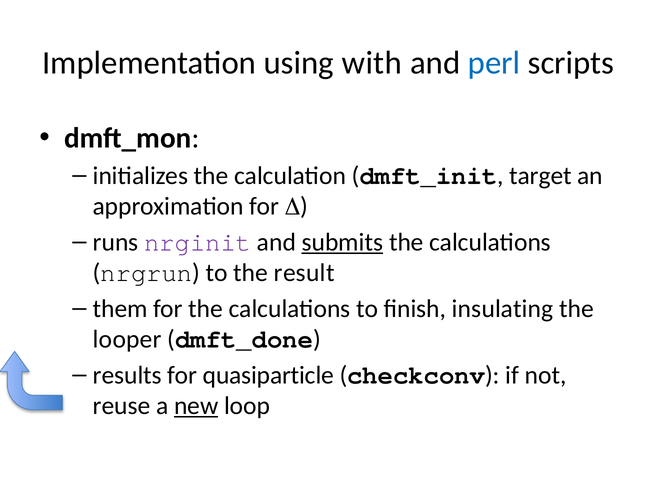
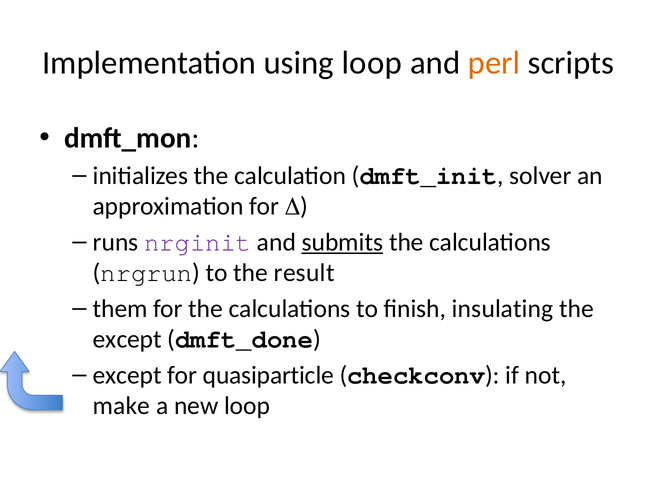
using with: with -> loop
perl colour: blue -> orange
target: target -> solver
looper at (127, 339): looper -> except
results at (127, 375): results -> except
reuse: reuse -> make
new underline: present -> none
